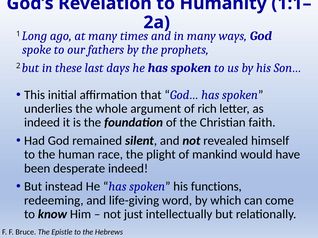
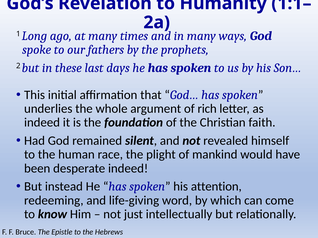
functions: functions -> attention
